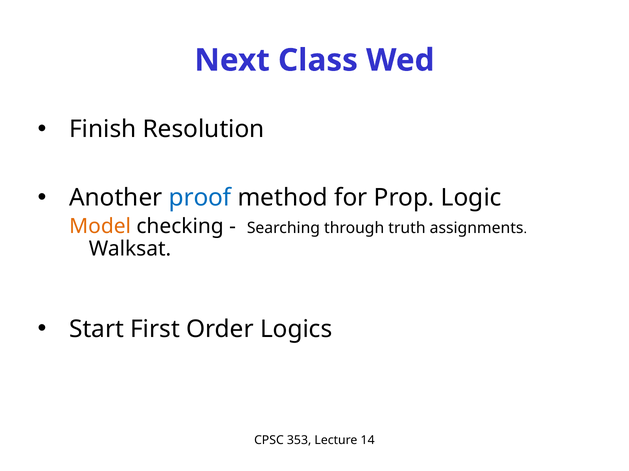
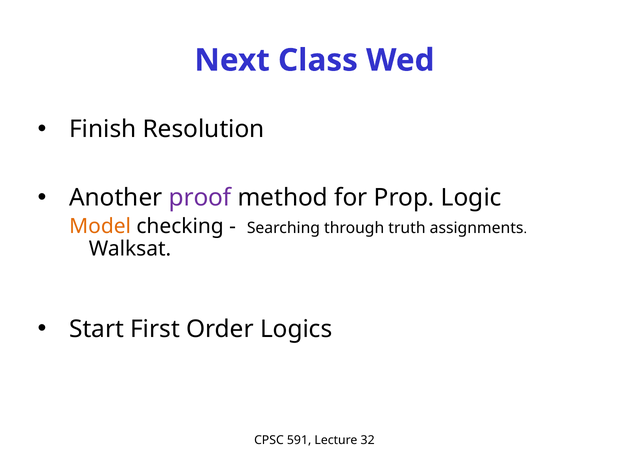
proof colour: blue -> purple
353: 353 -> 591
14: 14 -> 32
